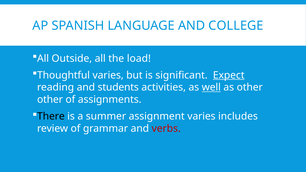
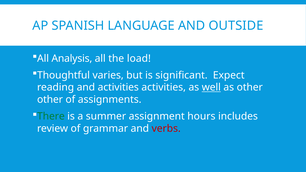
COLLEGE: COLLEGE -> OUTSIDE
Outside: Outside -> Analysis
Expect underline: present -> none
and students: students -> activities
There colour: black -> green
assignment varies: varies -> hours
